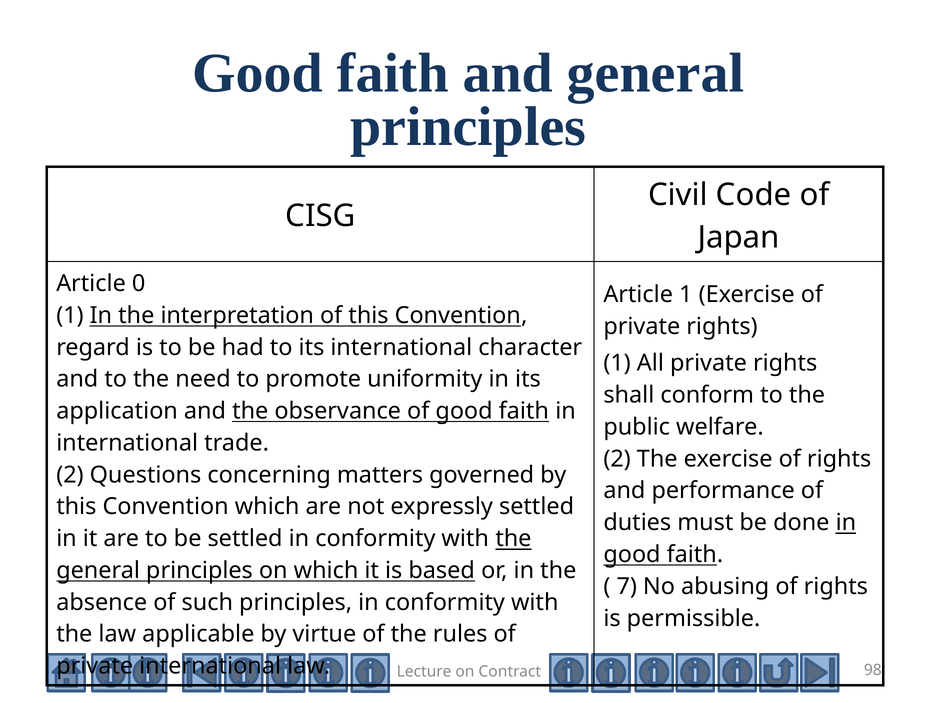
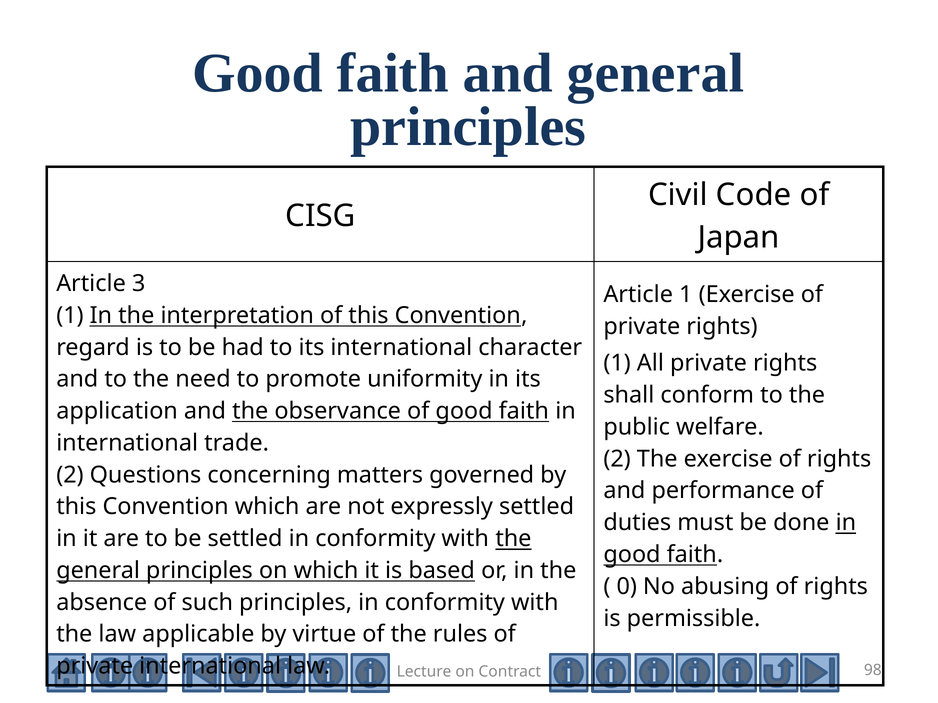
0: 0 -> 3
7: 7 -> 0
